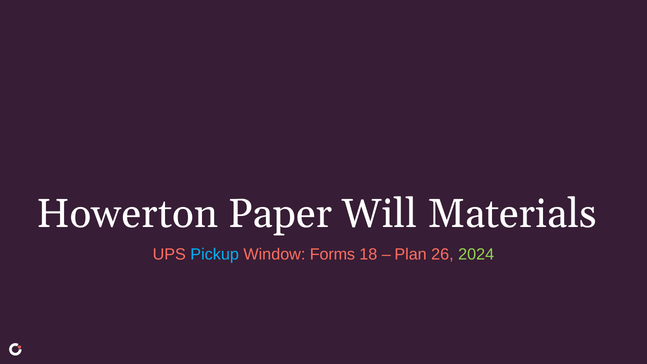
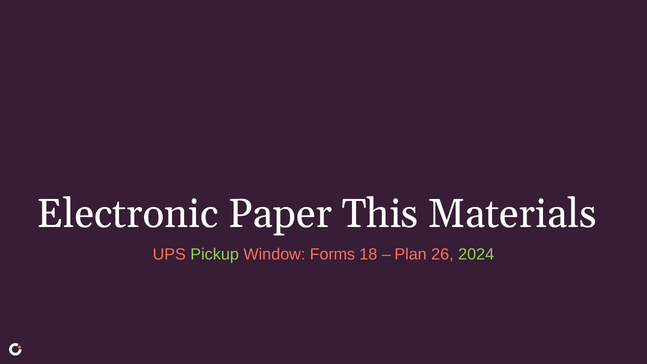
Howerton: Howerton -> Electronic
Will: Will -> This
Pickup colour: light blue -> light green
